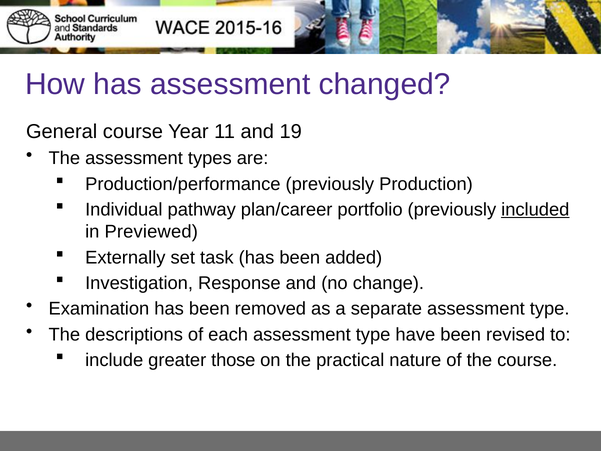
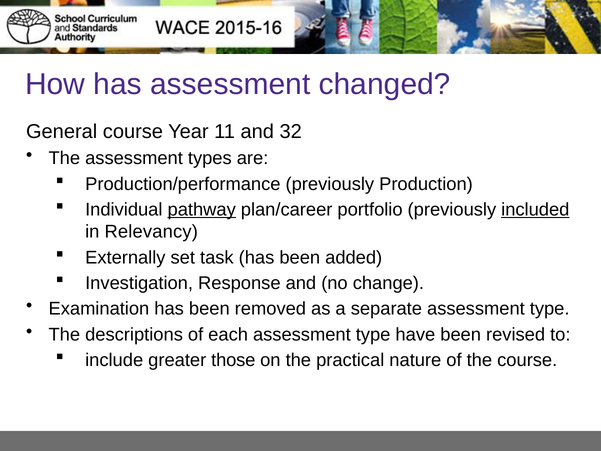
19: 19 -> 32
pathway underline: none -> present
Previewed: Previewed -> Relevancy
